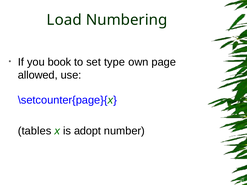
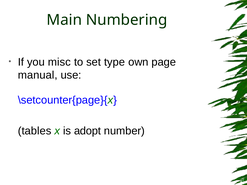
Load: Load -> Main
book: book -> misc
allowed: allowed -> manual
